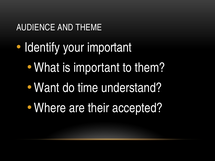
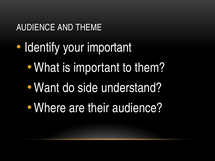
time: time -> side
their accepted: accepted -> audience
